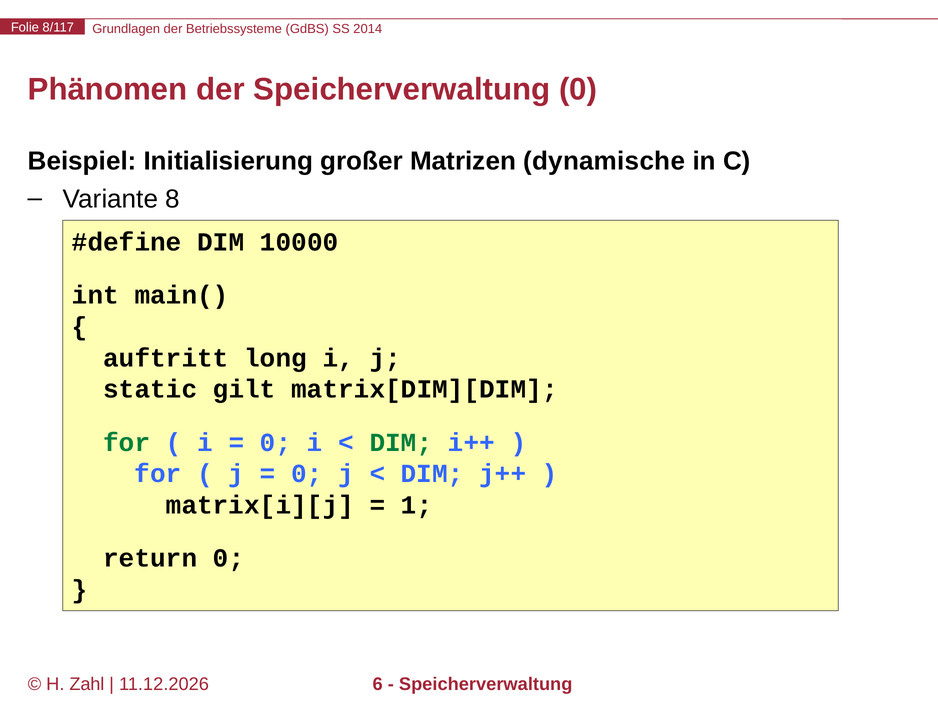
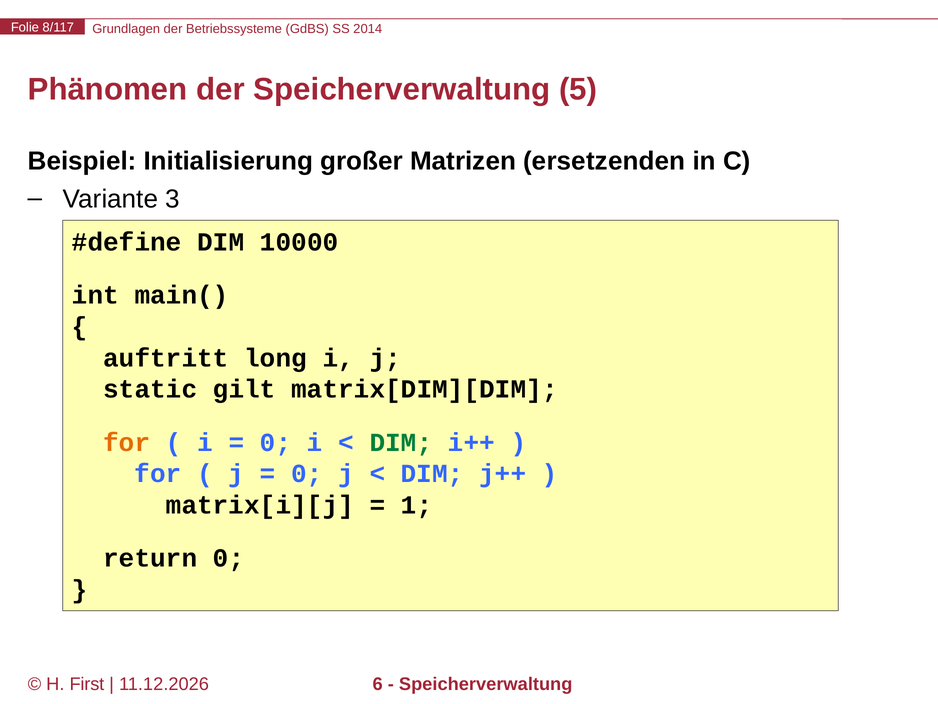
Speicherverwaltung 0: 0 -> 5
dynamische: dynamische -> ersetzenden
8: 8 -> 3
for at (127, 442) colour: green -> orange
Zahl: Zahl -> First
